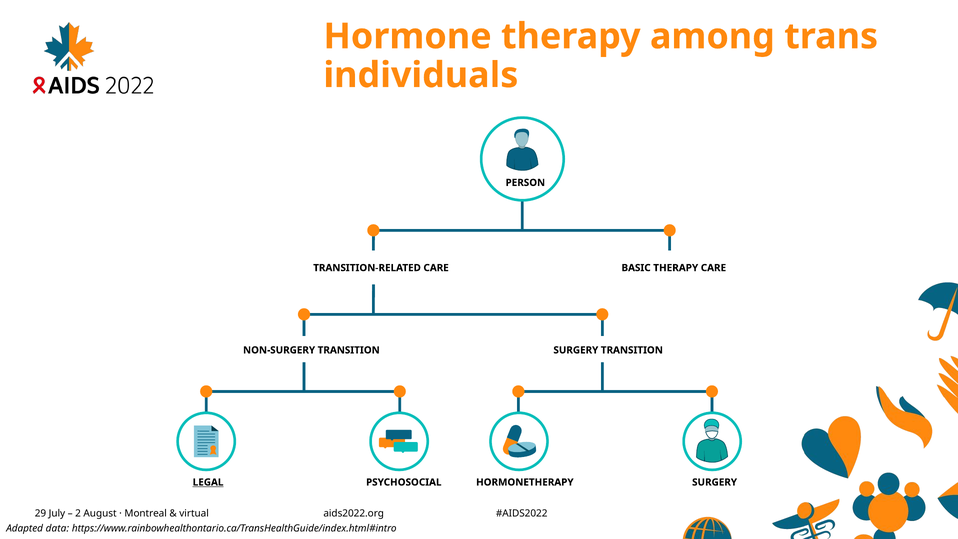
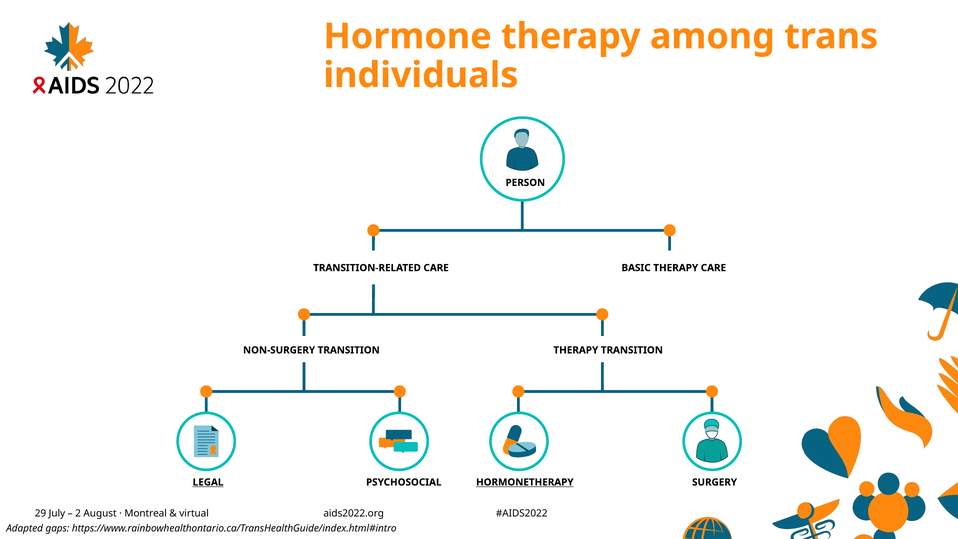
SURGERY at (576, 350): SURGERY -> THERAPY
HORMONETHERAPY underline: none -> present
data: data -> gaps
